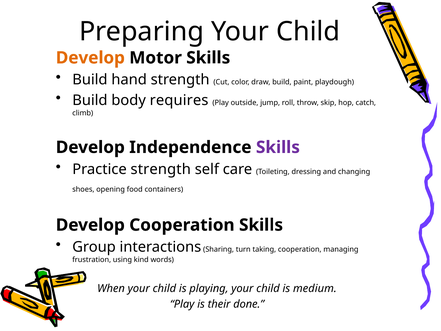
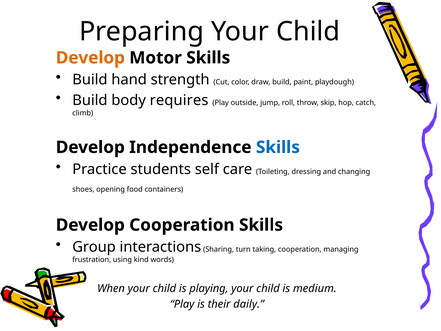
Skills at (278, 147) colour: purple -> blue
Practice strength: strength -> students
done: done -> daily
